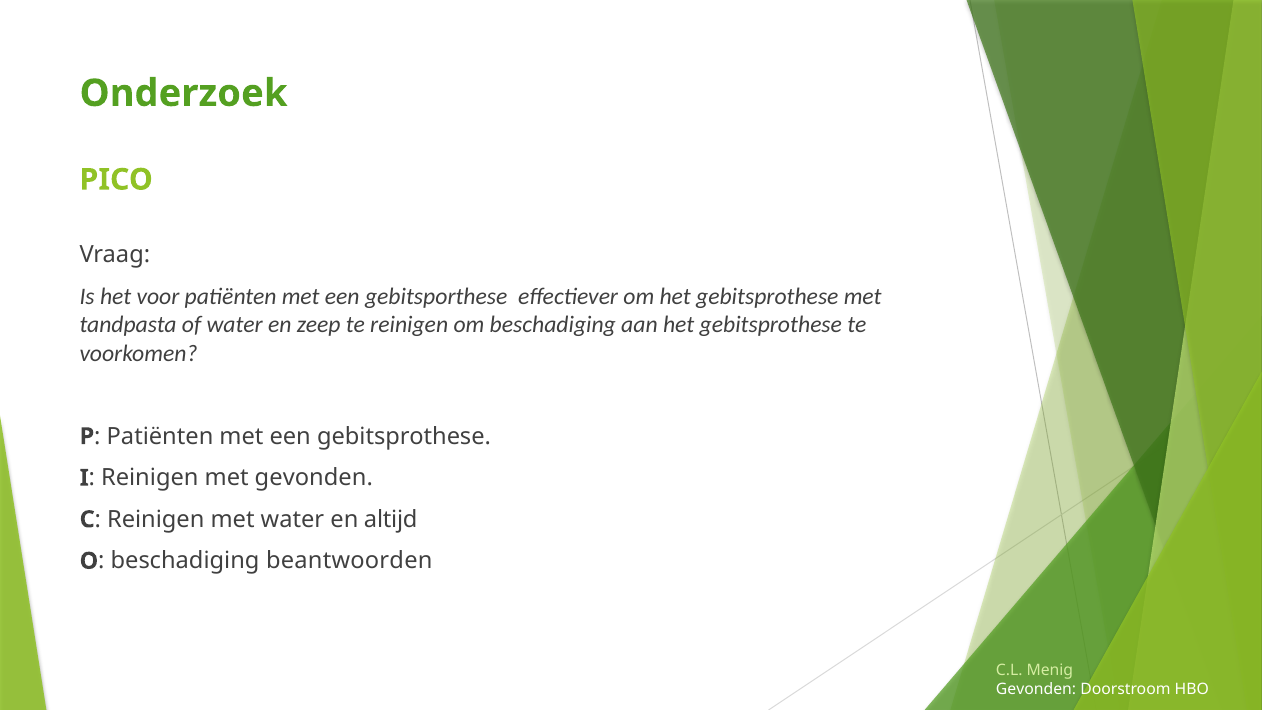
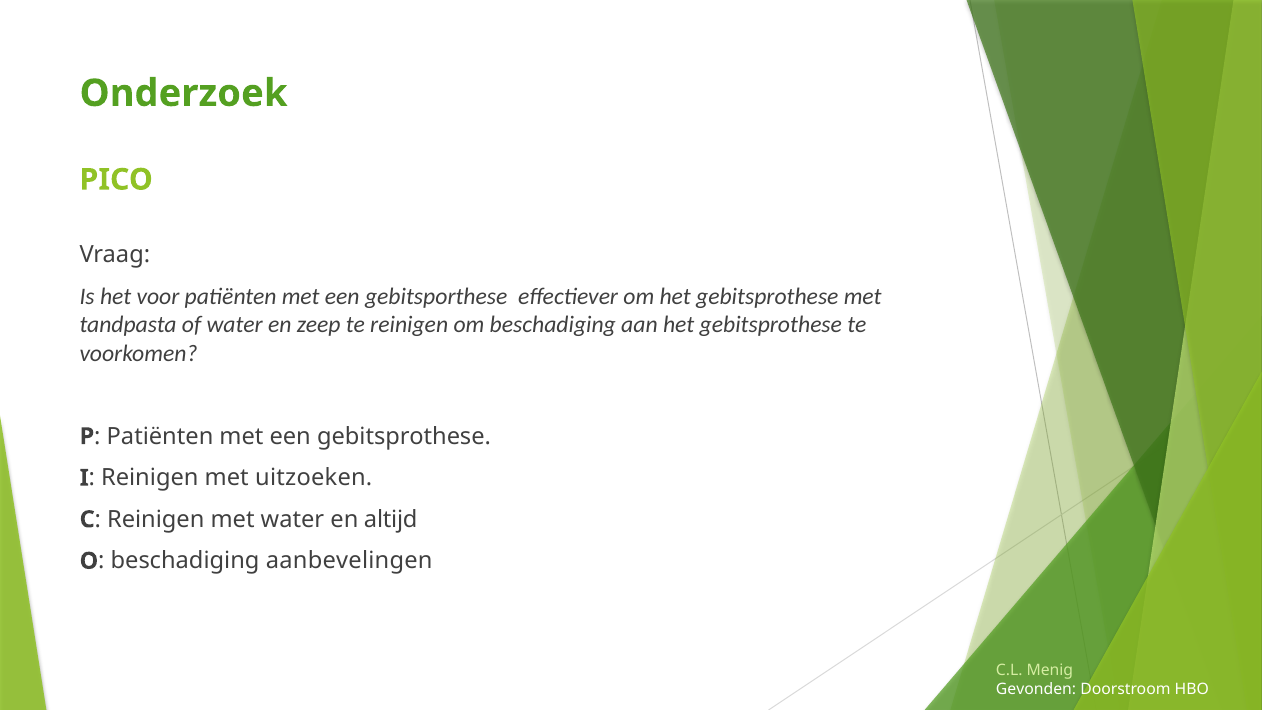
met gevonden: gevonden -> uitzoeken
beantwoorden: beantwoorden -> aanbevelingen
